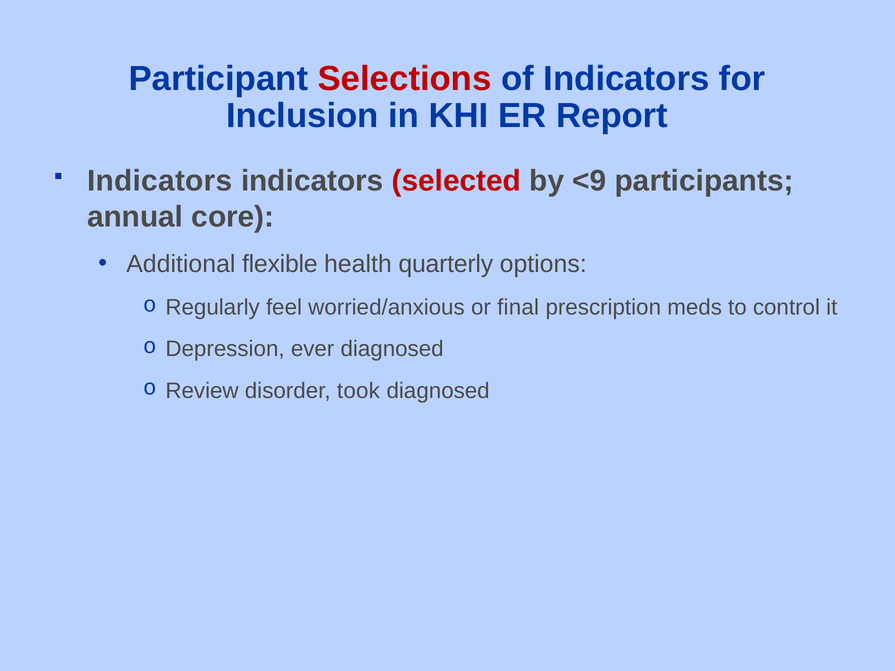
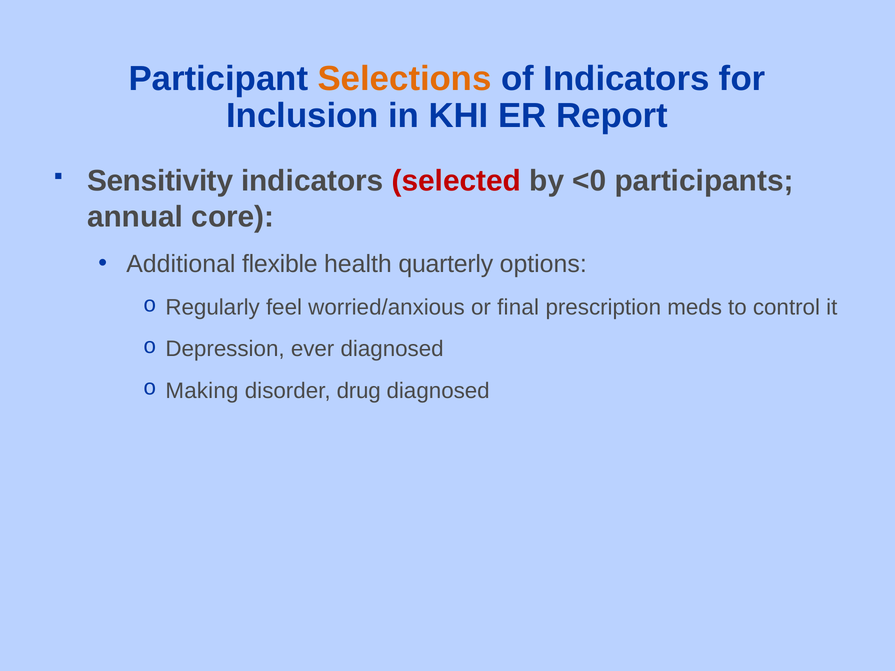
Selections colour: red -> orange
Indicators at (160, 181): Indicators -> Sensitivity
<9: <9 -> <0
Review: Review -> Making
took: took -> drug
